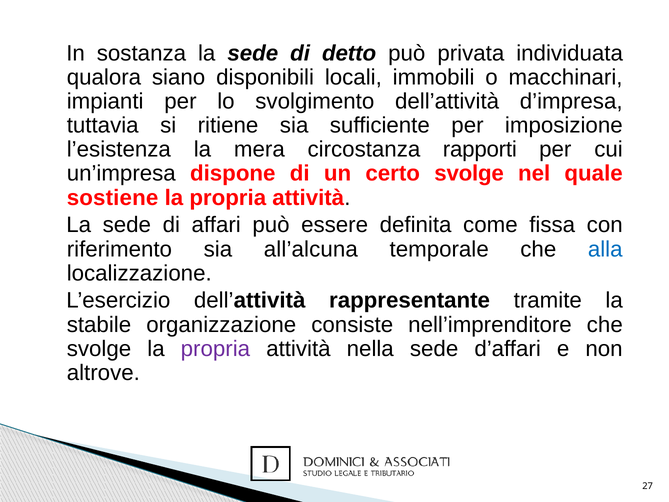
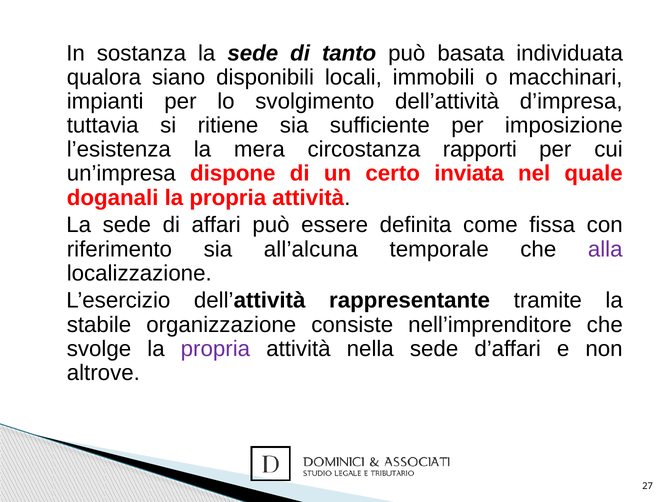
detto: detto -> tanto
privata: privata -> basata
certo svolge: svolge -> inviata
sostiene: sostiene -> doganali
alla colour: blue -> purple
